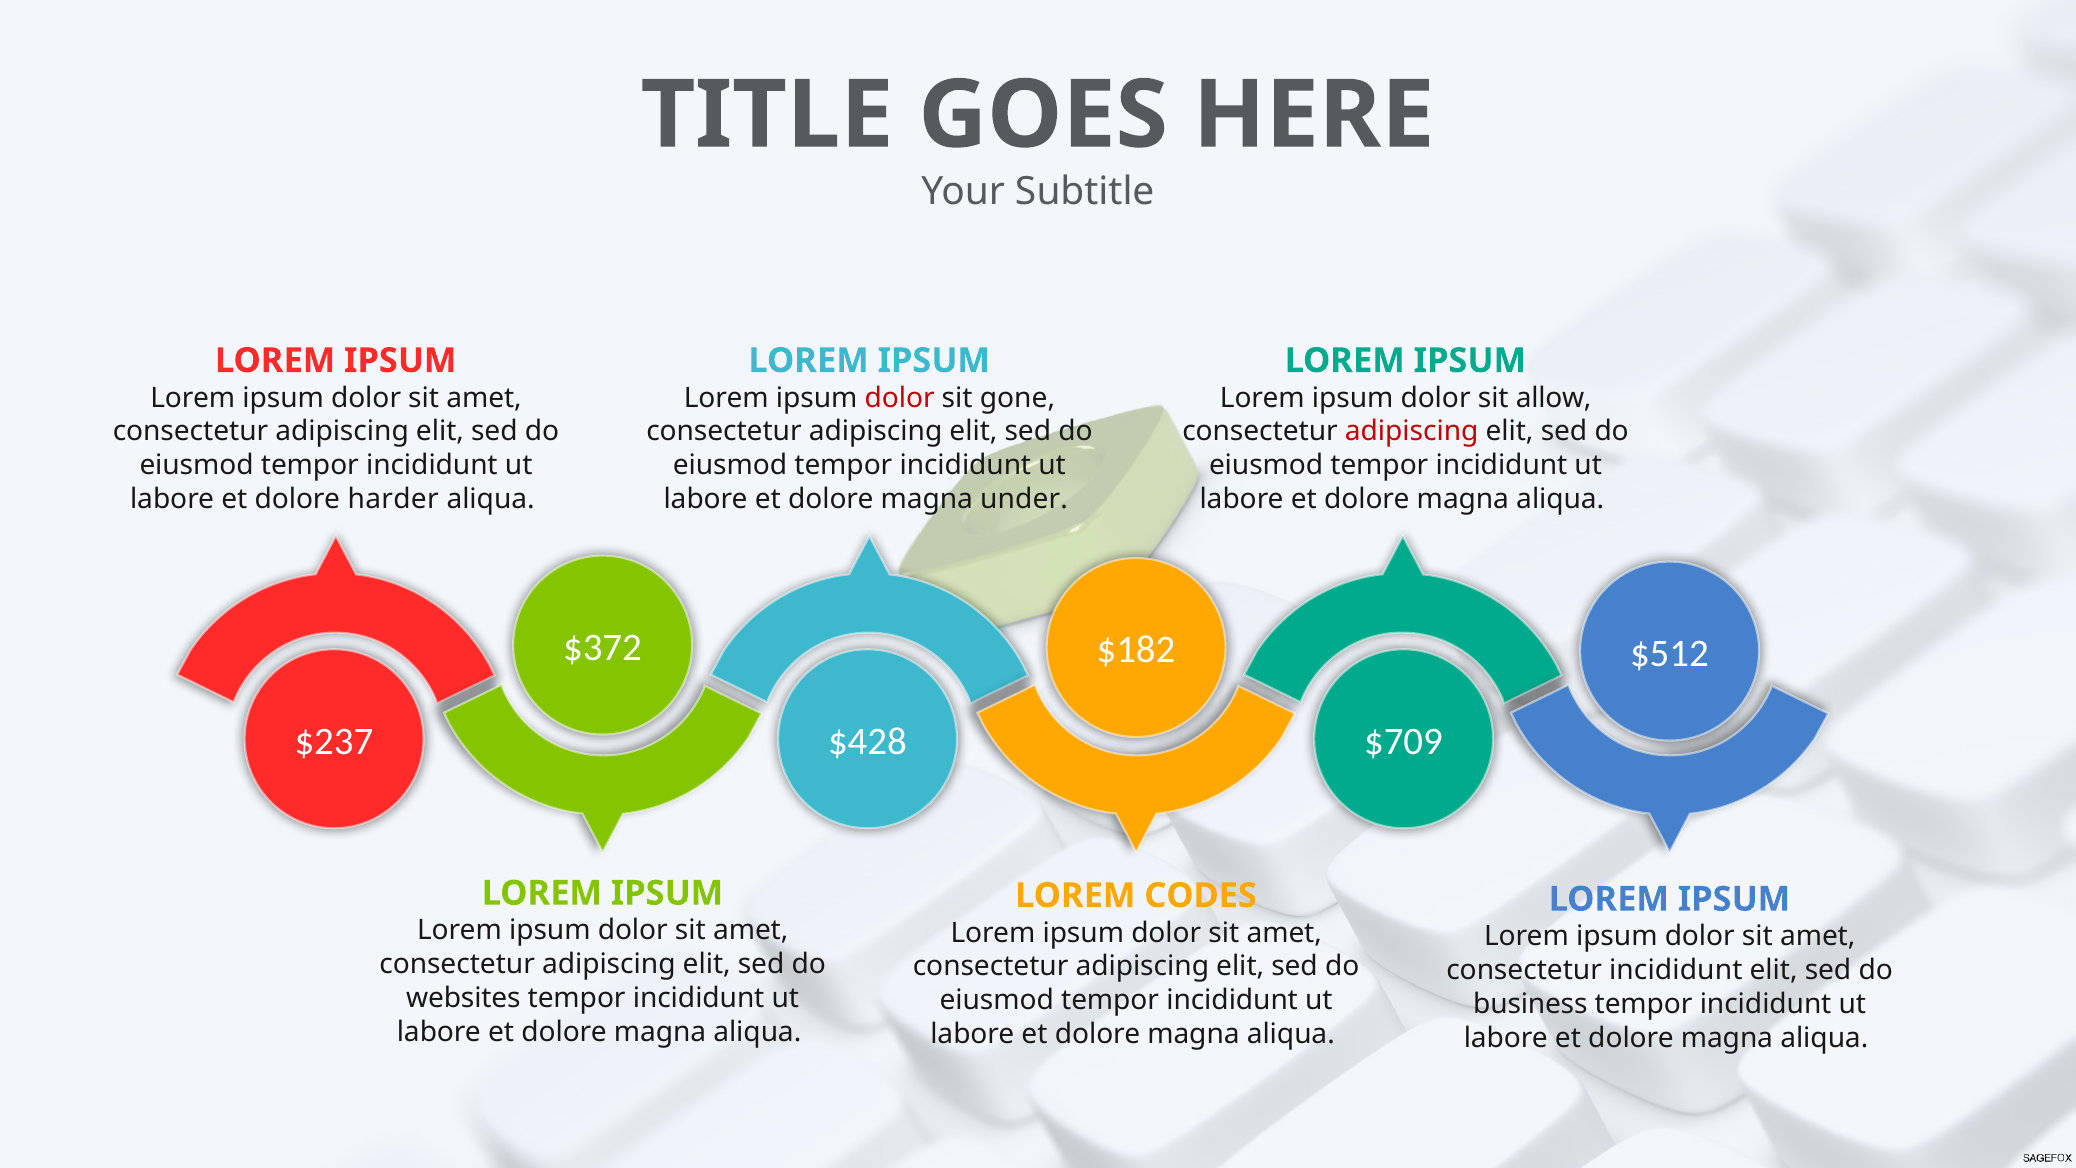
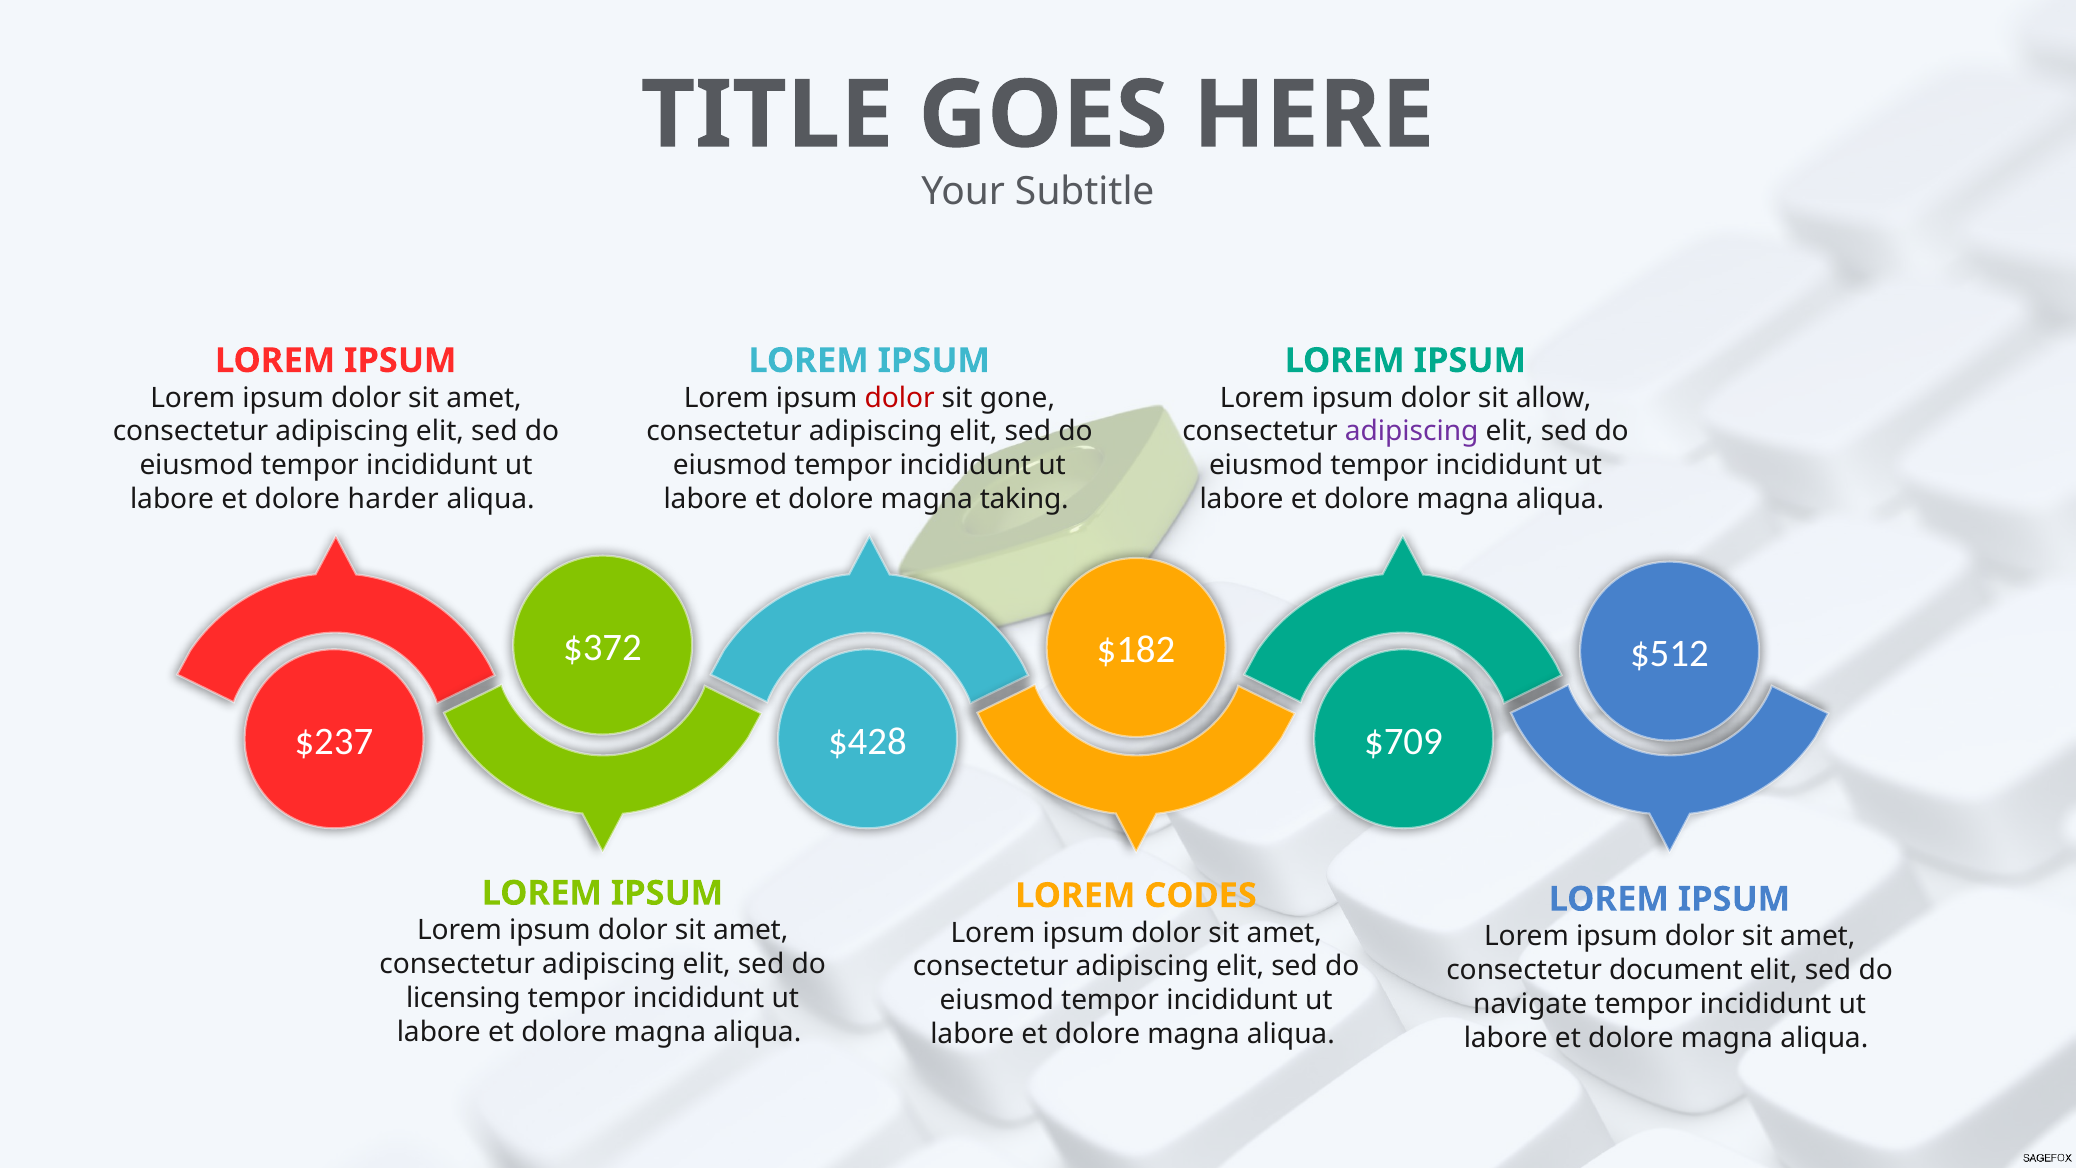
adipiscing at (1412, 432) colour: red -> purple
under: under -> taking
consectetur incididunt: incididunt -> document
websites: websites -> licensing
business: business -> navigate
